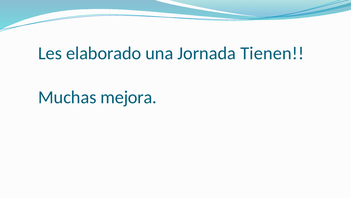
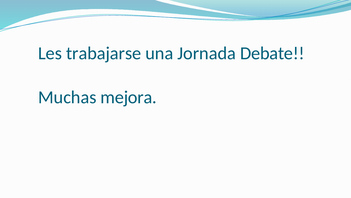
elaborado: elaborado -> trabajarse
Tienen: Tienen -> Debate
